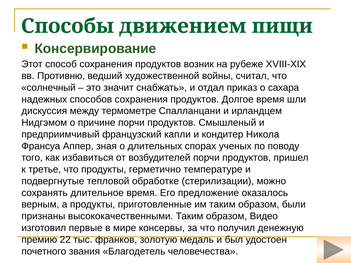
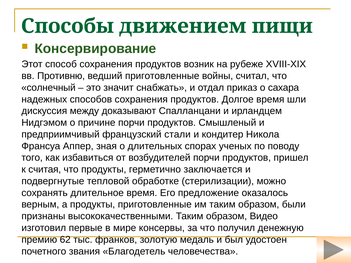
ведший художественной: художественной -> приготовленные
термометре: термометре -> доказывают
капли: капли -> стали
третье: третье -> считая
температуре: температуре -> заключается
22: 22 -> 62
